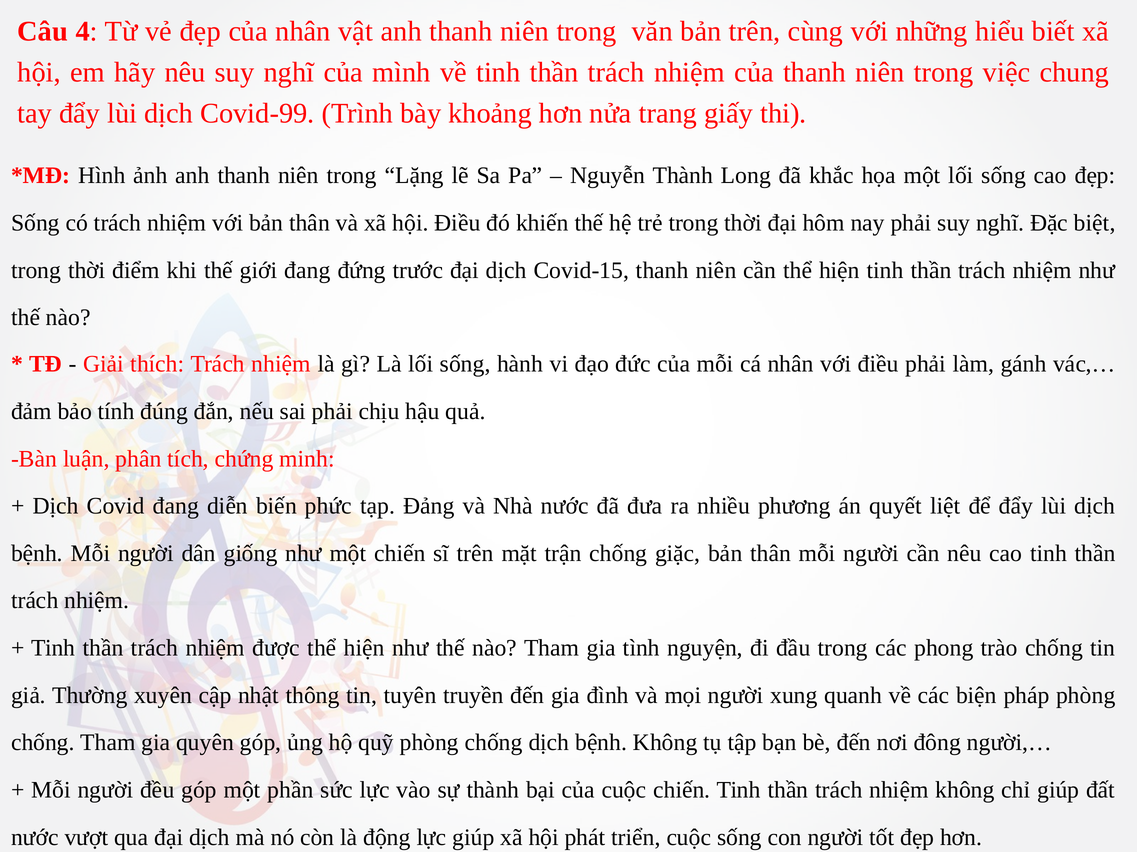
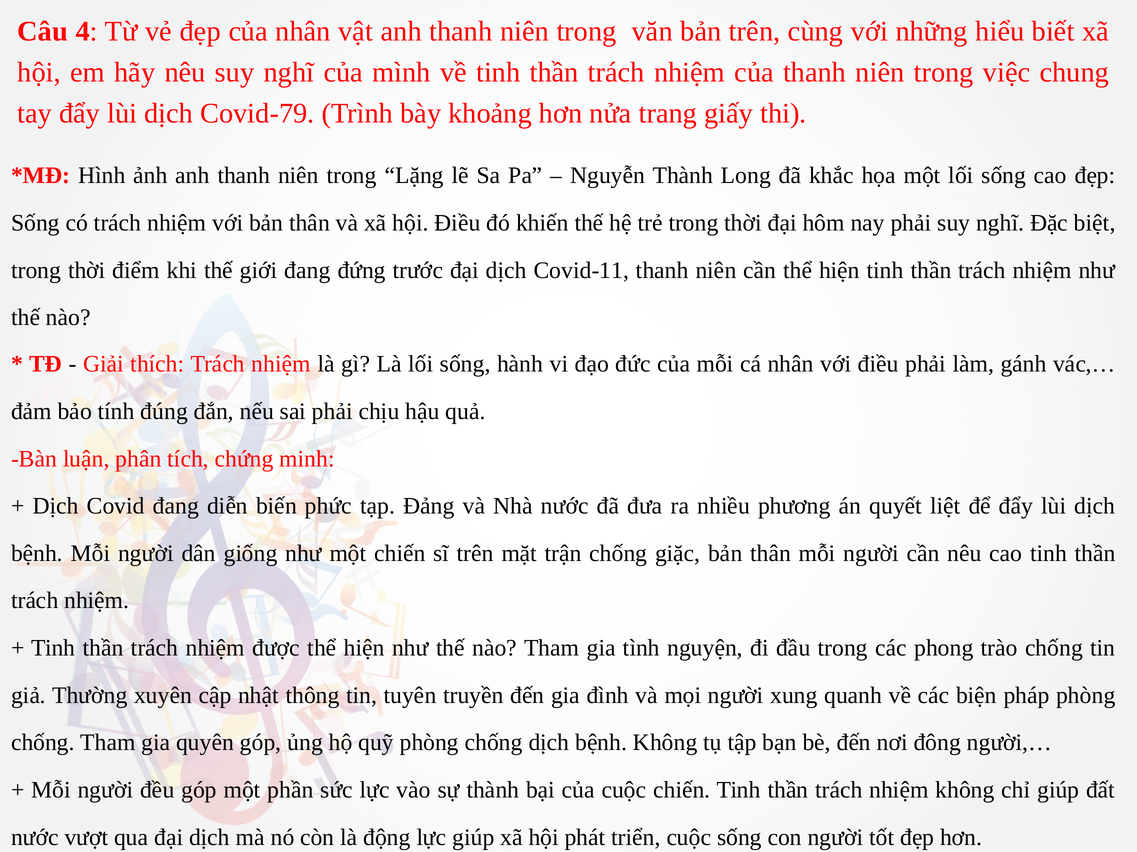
Covid-99: Covid-99 -> Covid-79
Covid-15: Covid-15 -> Covid-11
